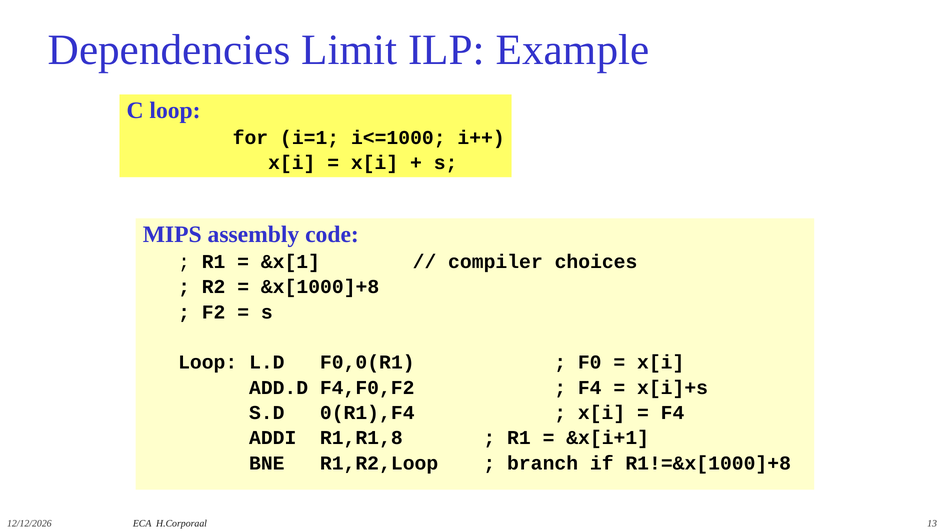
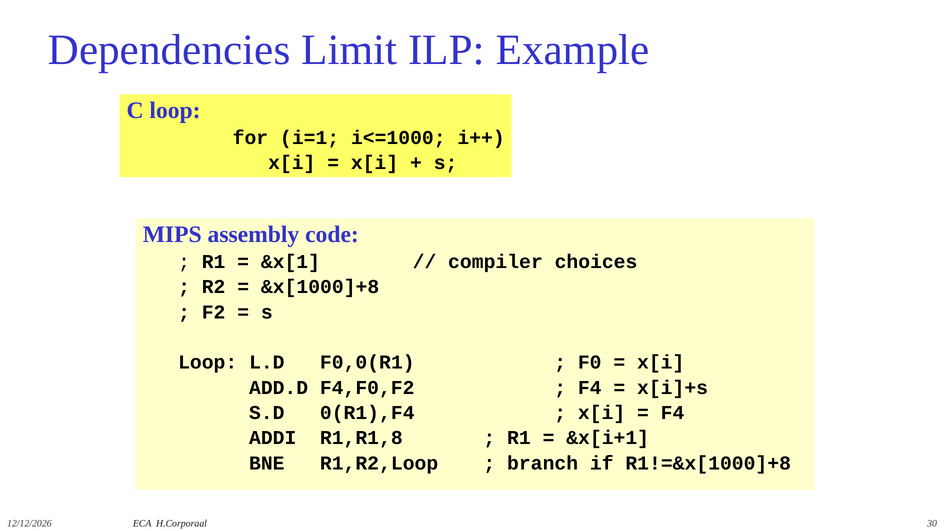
13: 13 -> 30
